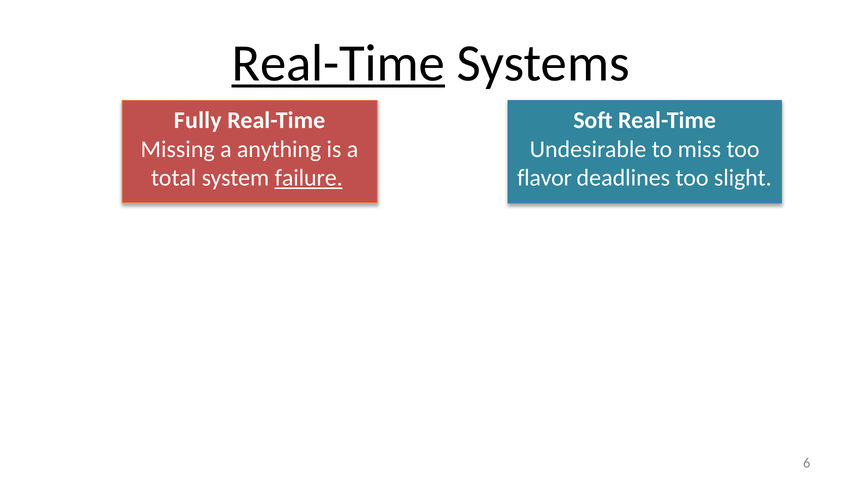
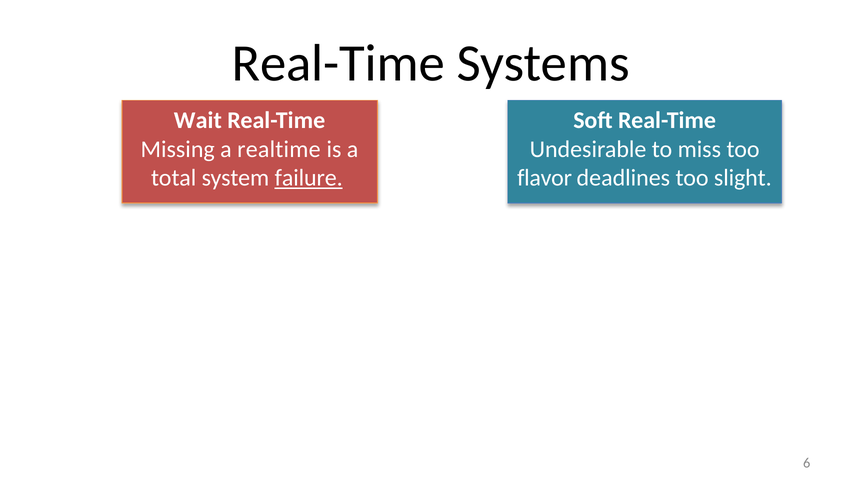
Real-Time at (338, 63) underline: present -> none
Fully: Fully -> Wait
anything: anything -> realtime
